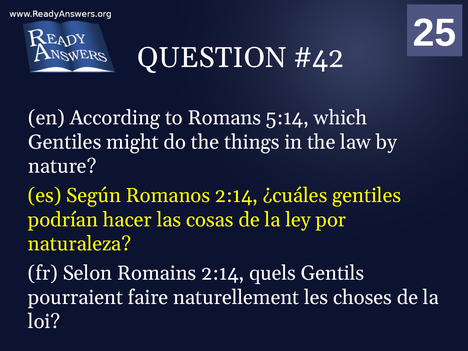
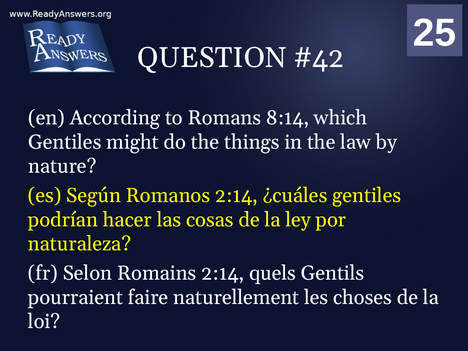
5:14: 5:14 -> 8:14
